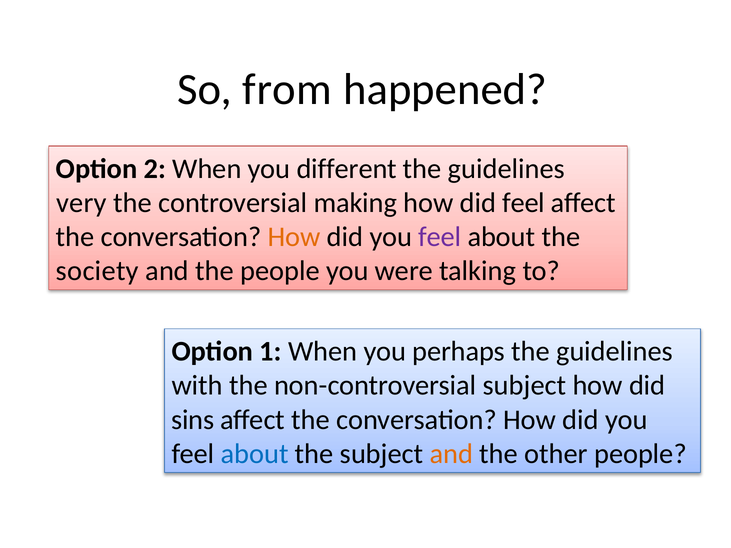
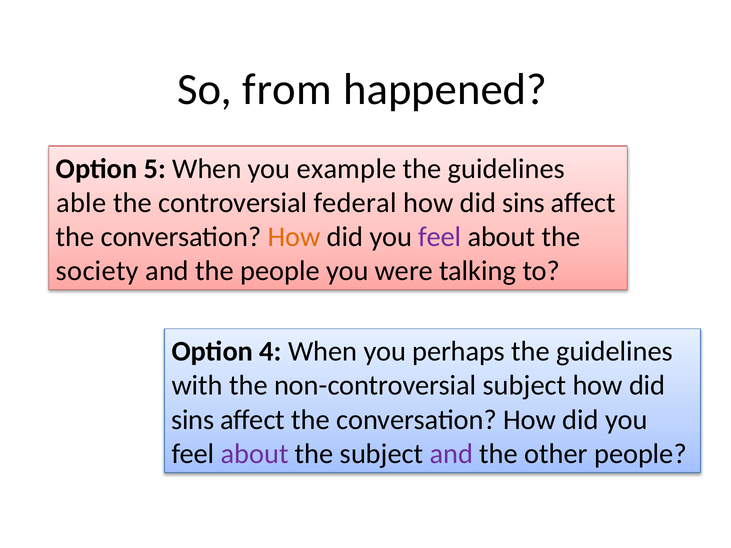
2: 2 -> 5
different: different -> example
very: very -> able
making: making -> federal
feel at (524, 203): feel -> sins
1: 1 -> 4
about at (255, 454) colour: blue -> purple
and at (451, 454) colour: orange -> purple
